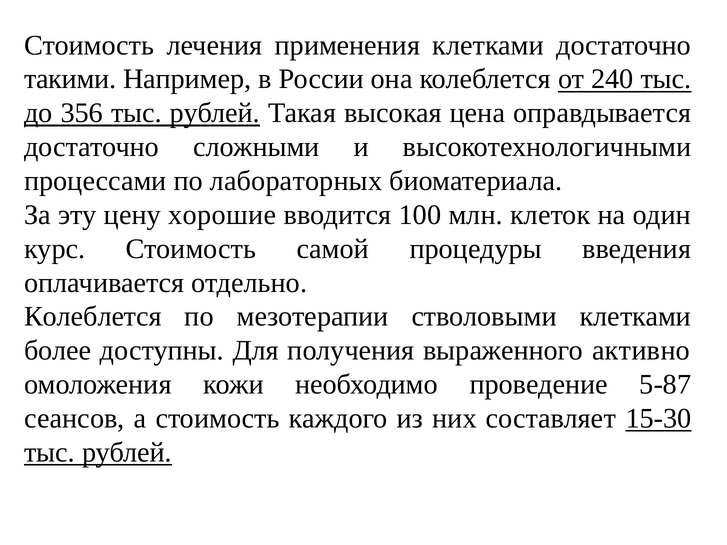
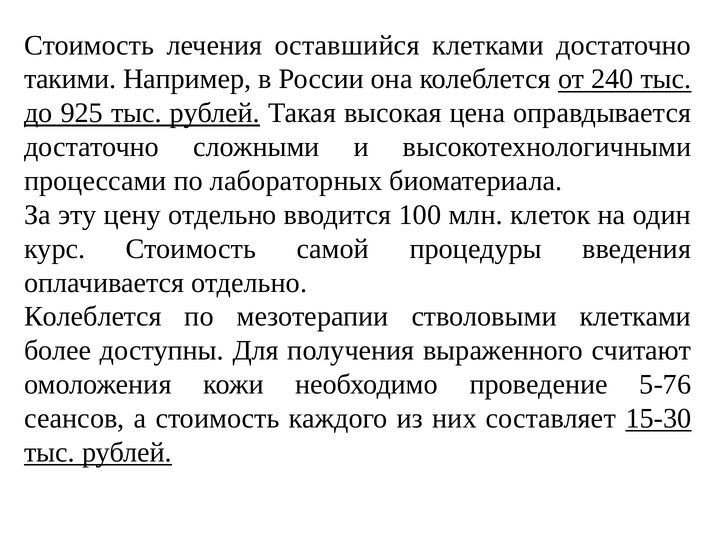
применения: применения -> оставшийся
356: 356 -> 925
цену хорошие: хорошие -> отдельно
активно: активно -> считают
5-87: 5-87 -> 5-76
